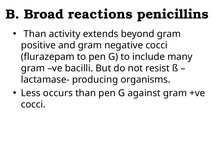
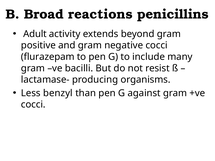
Than at (35, 34): Than -> Adult
occurs: occurs -> benzyl
